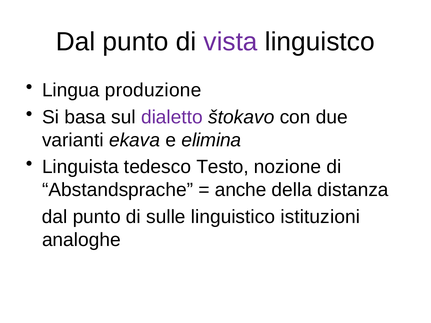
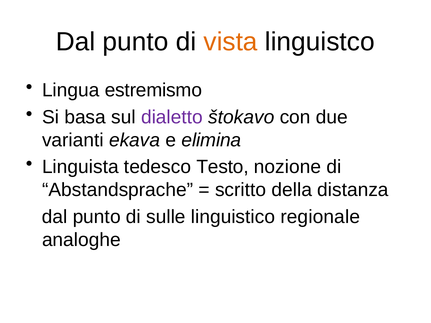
vista colour: purple -> orange
produzione: produzione -> estremismo
anche: anche -> scritto
istituzioni: istituzioni -> regionale
